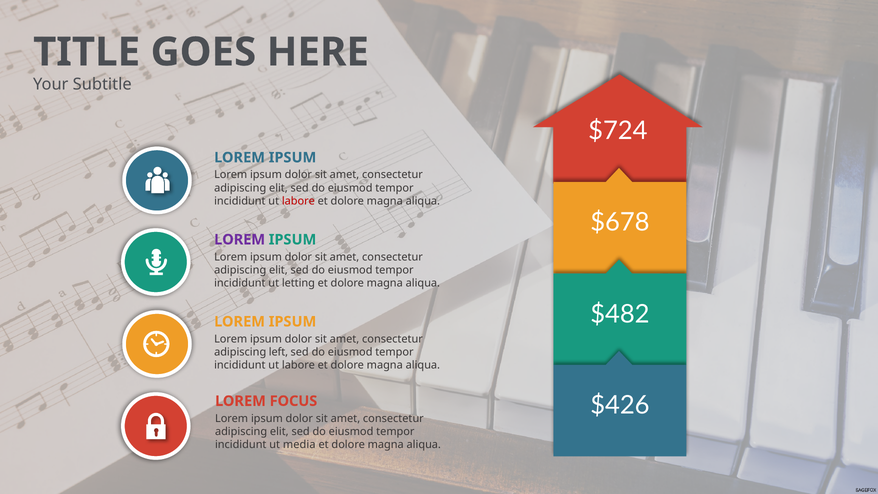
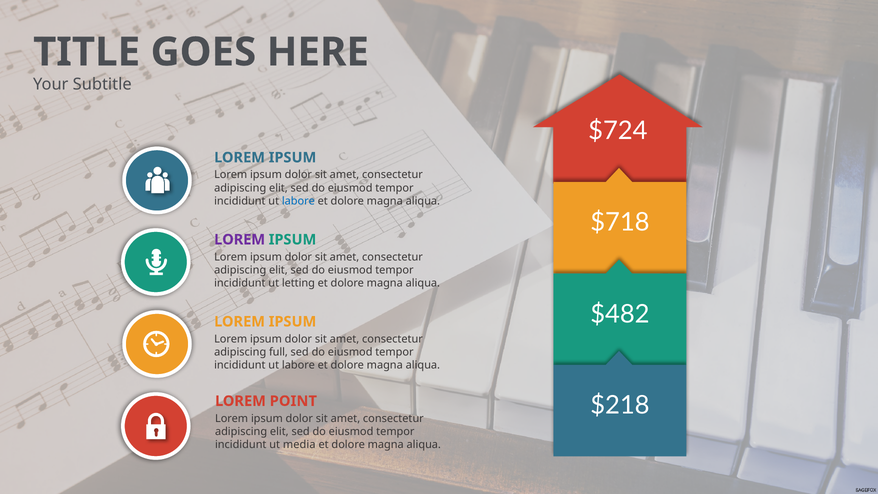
labore at (298, 201) colour: red -> blue
$678: $678 -> $718
left: left -> full
$426: $426 -> $218
FOCUS: FOCUS -> POINT
